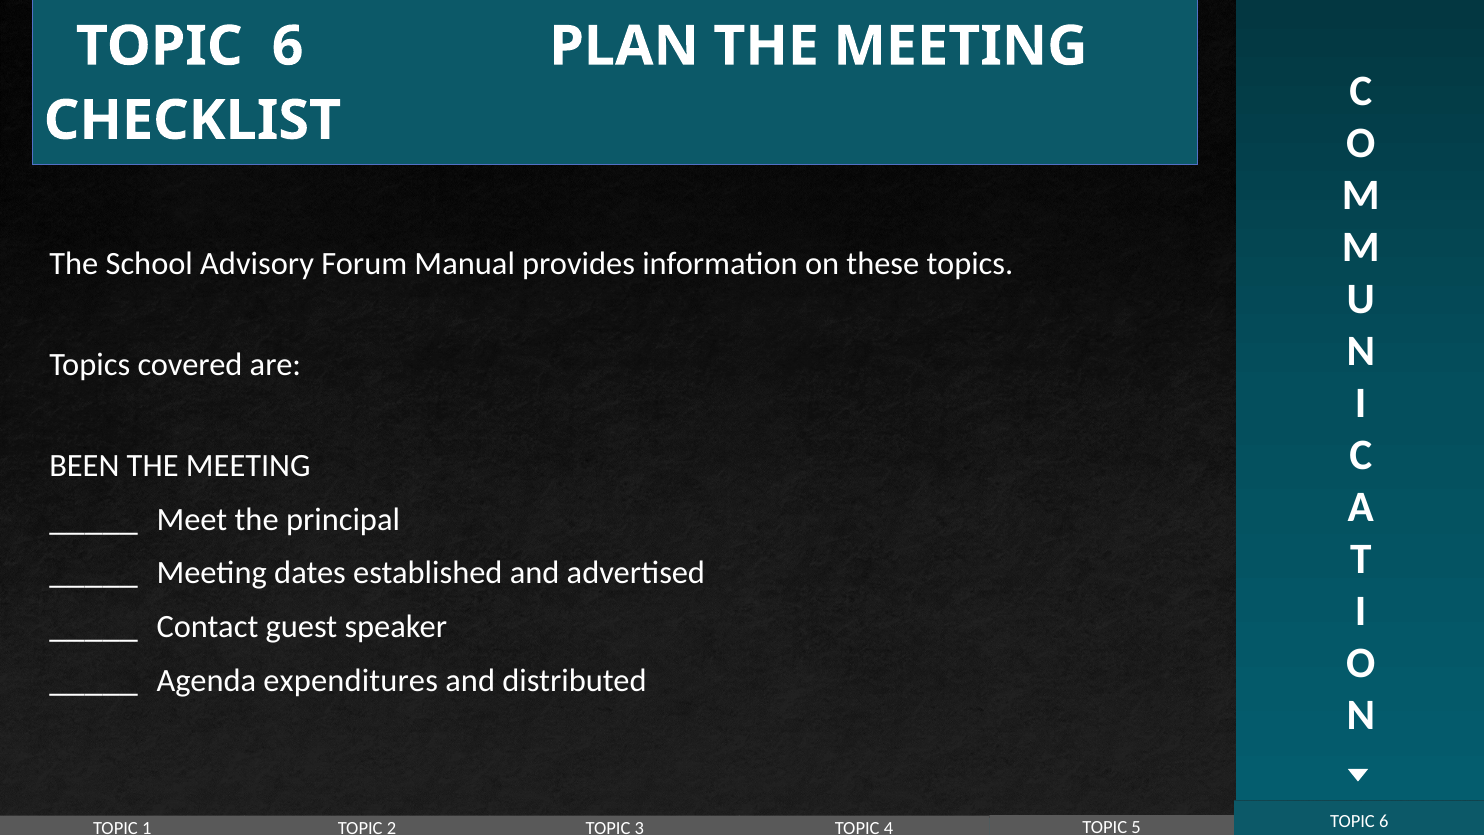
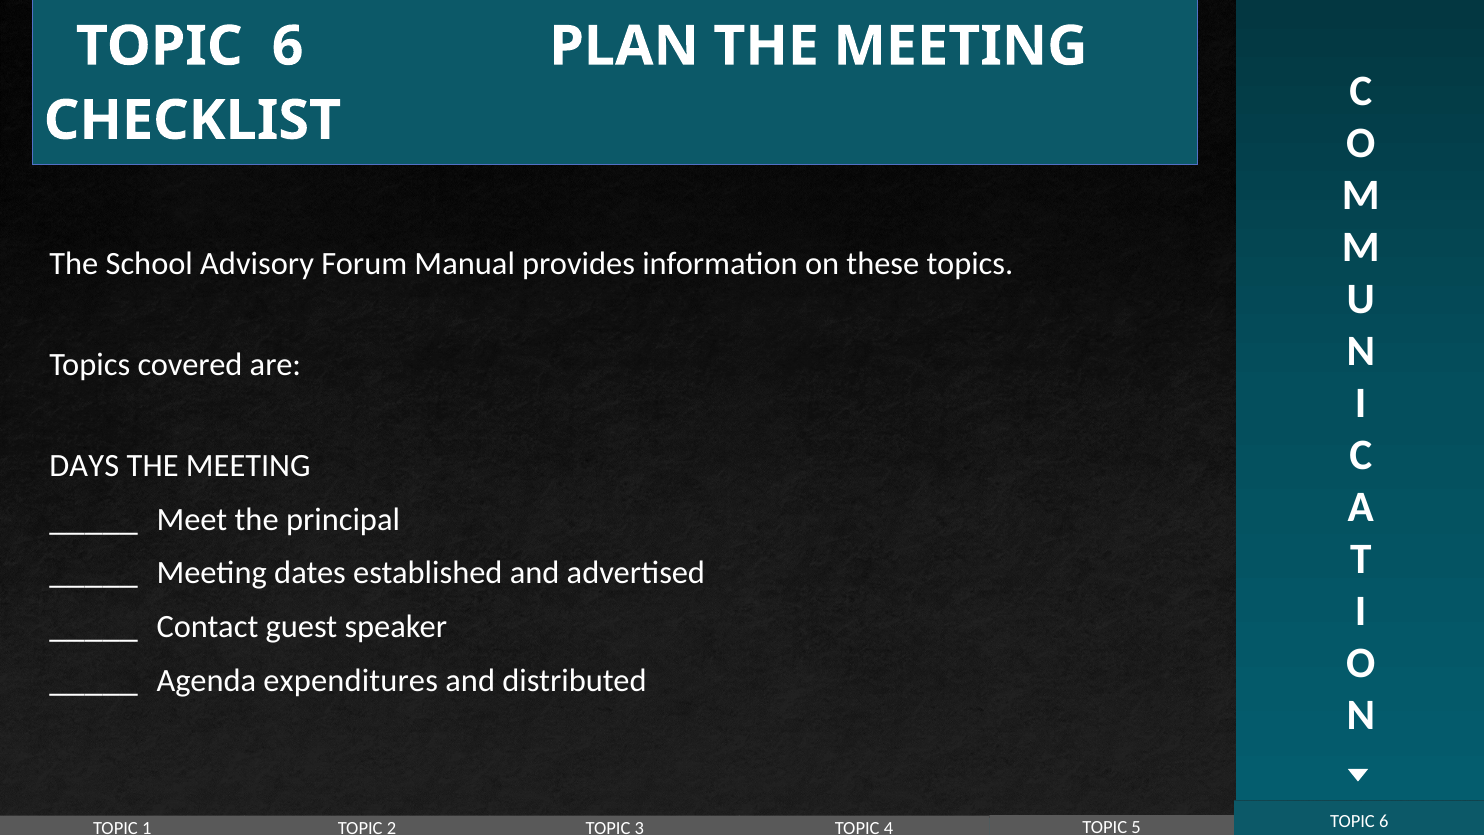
BEEN: BEEN -> DAYS
